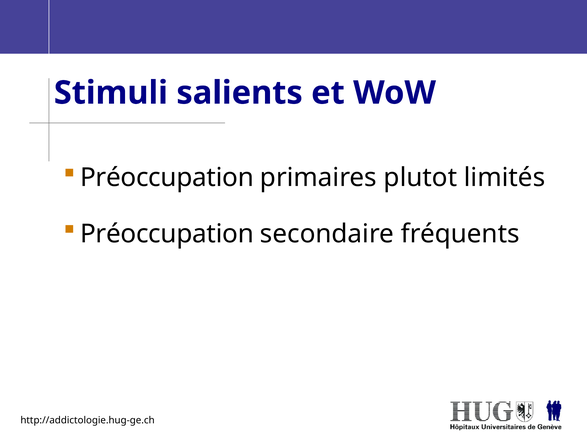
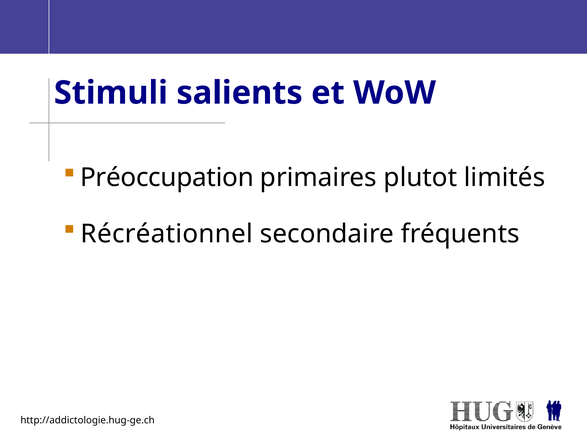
Préoccupation at (167, 234): Préoccupation -> Récréationnel
